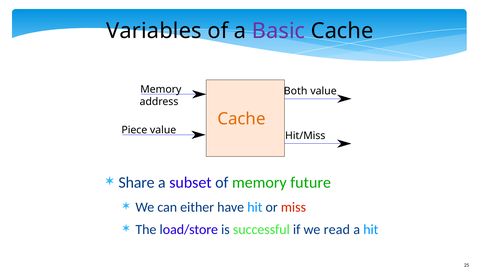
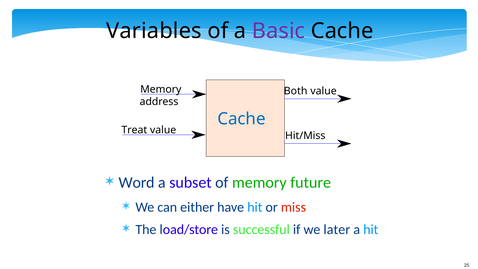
Cache at (241, 119) colour: orange -> blue
Piece: Piece -> Treat
Share: Share -> Word
read: read -> later
